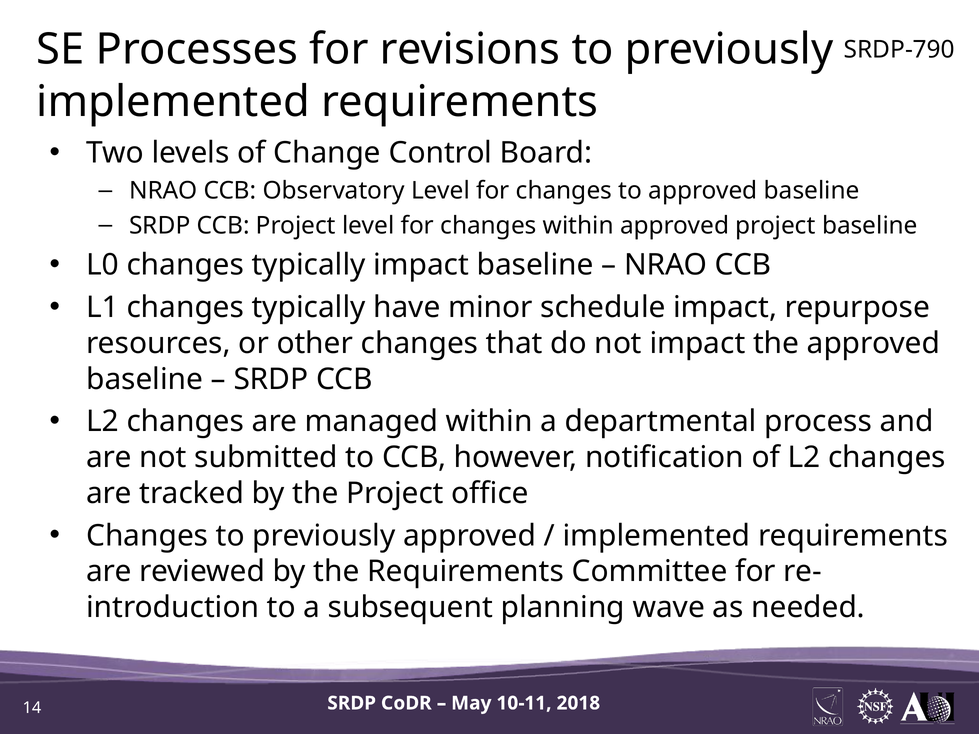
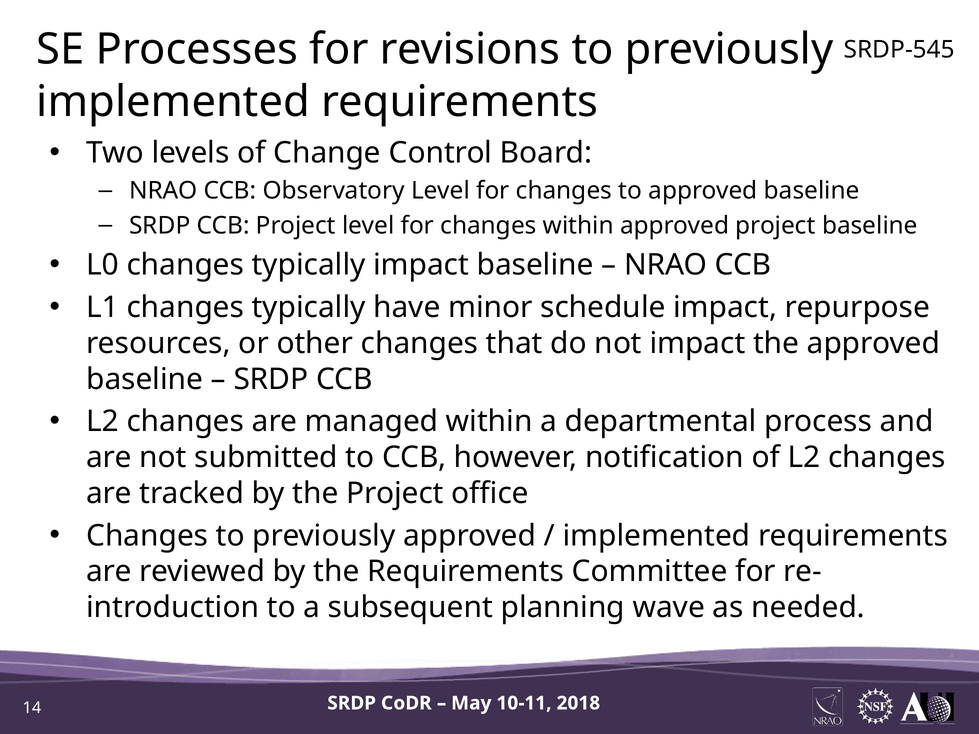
SRDP-790: SRDP-790 -> SRDP-545
